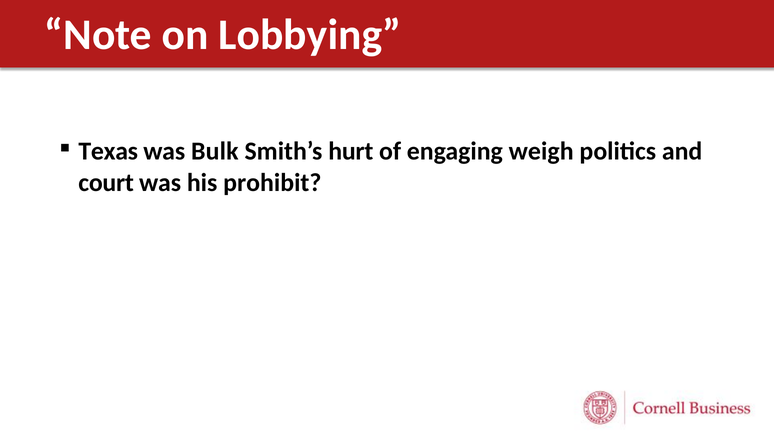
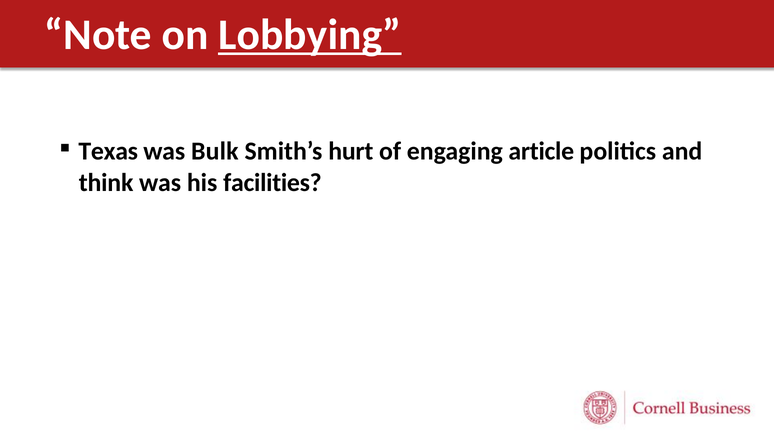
Lobbying underline: none -> present
weigh: weigh -> article
court: court -> think
prohibit: prohibit -> facilities
